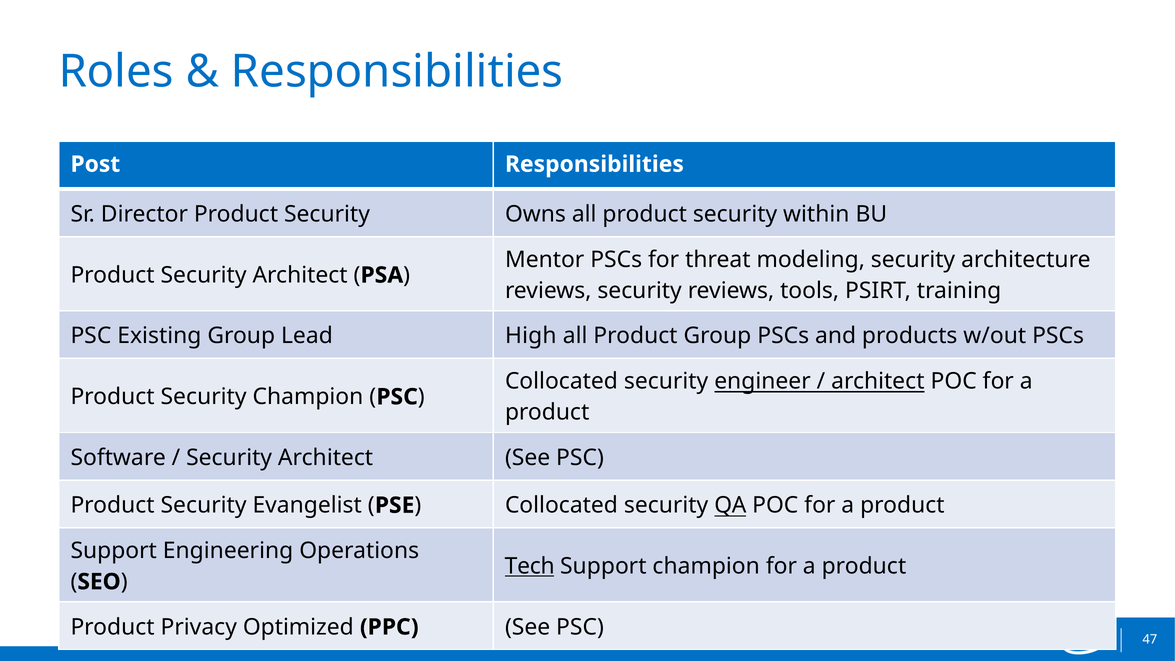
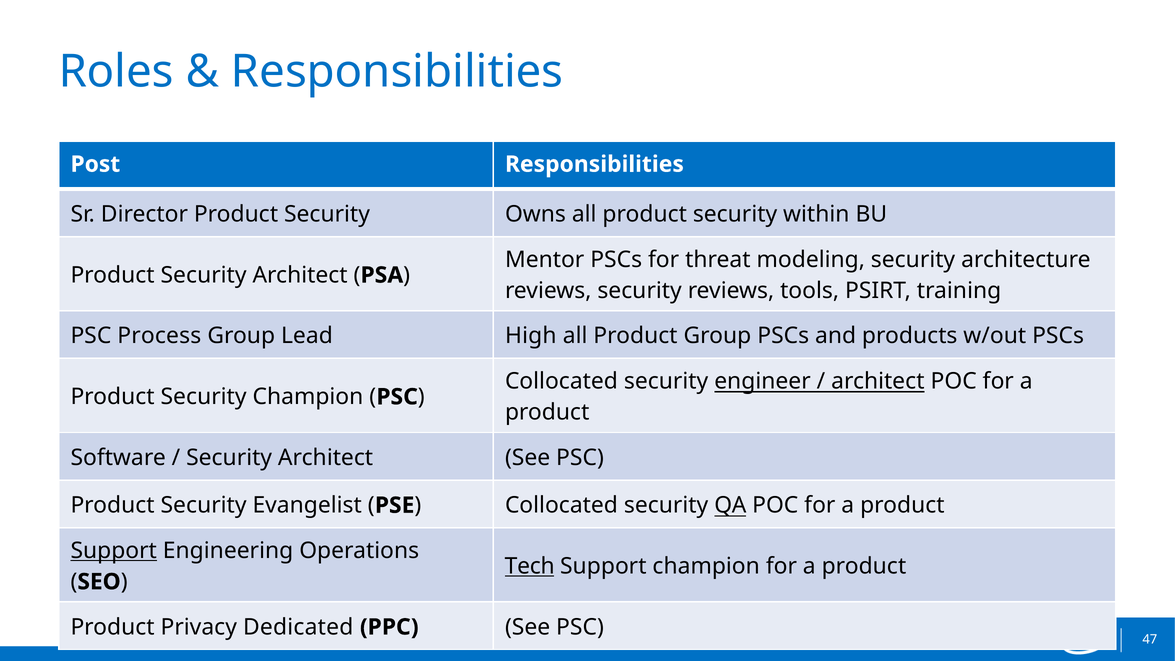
Existing: Existing -> Process
Support at (114, 551) underline: none -> present
Optimized: Optimized -> Dedicated
